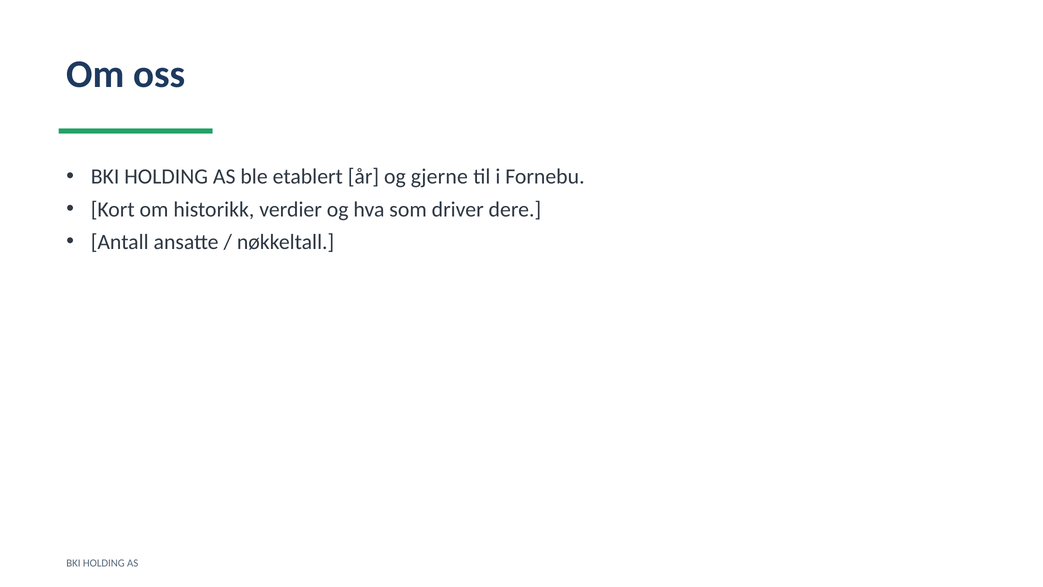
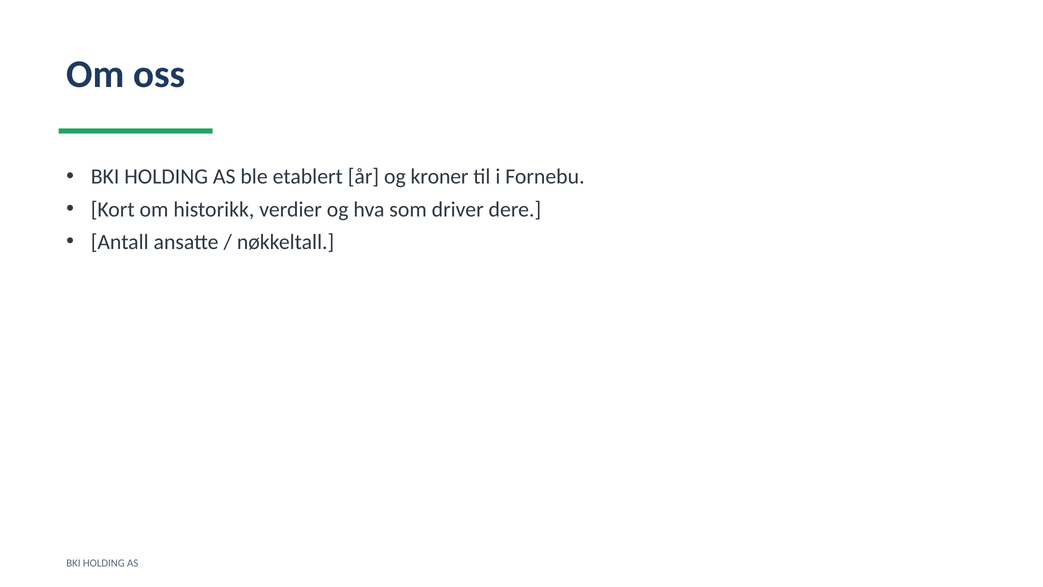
gjerne: gjerne -> kroner
